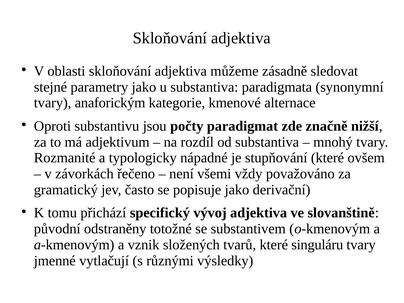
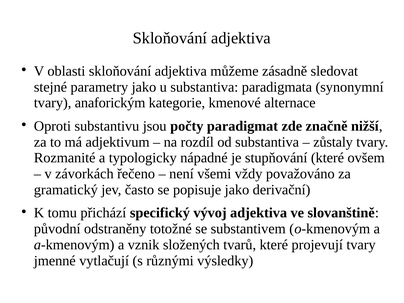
mnohý: mnohý -> zůstaly
singuláru: singuláru -> projevují
